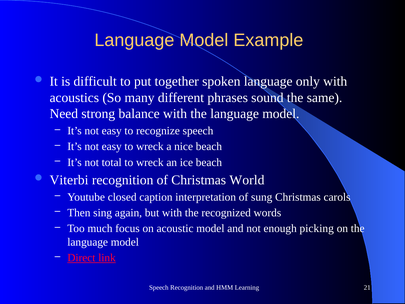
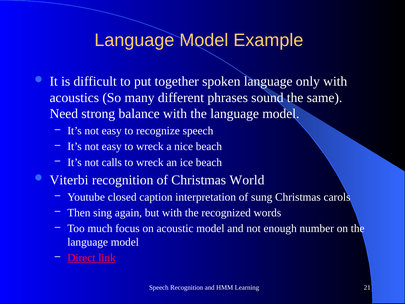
total: total -> calls
picking: picking -> number
